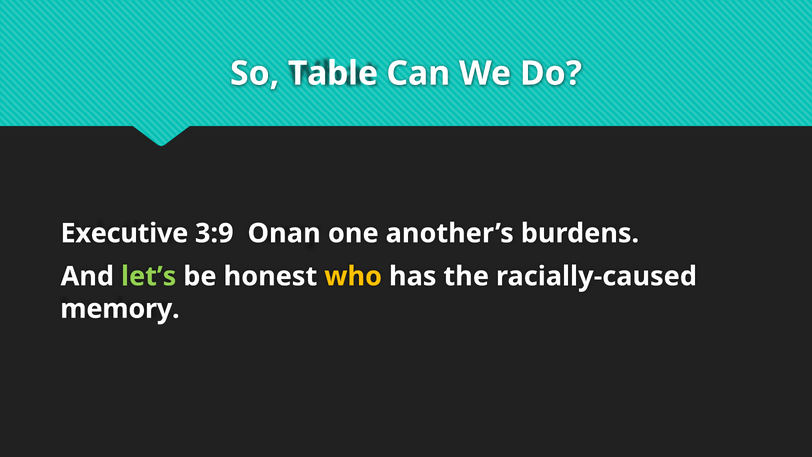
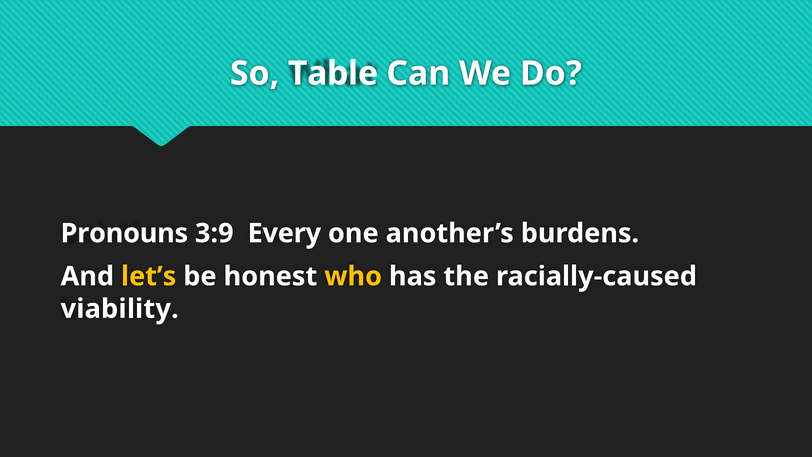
Executive: Executive -> Pronouns
Onan: Onan -> Every
let’s colour: light green -> yellow
memory: memory -> viability
